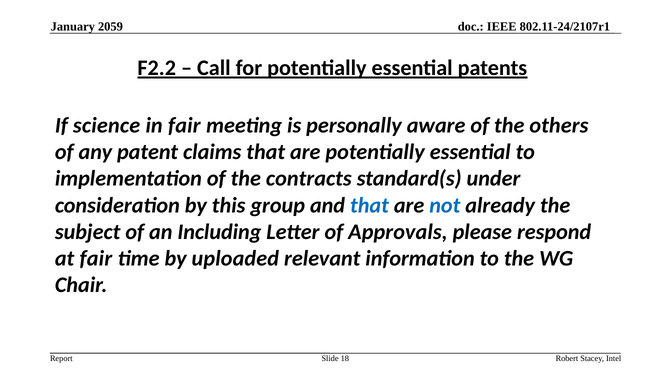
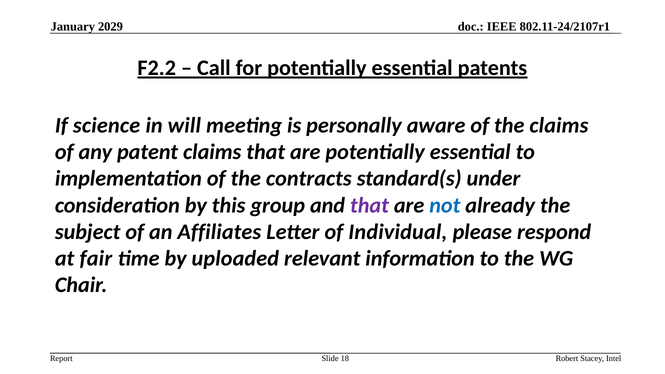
2059: 2059 -> 2029
in fair: fair -> will
the others: others -> claims
that at (369, 205) colour: blue -> purple
Including: Including -> Affiliates
Approvals: Approvals -> Individual
